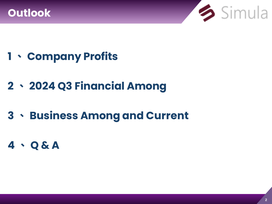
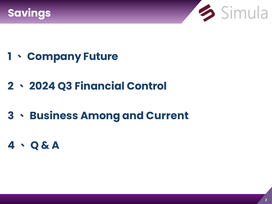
Outlook: Outlook -> Savings
Profits: Profits -> Future
Financial Among: Among -> Control
